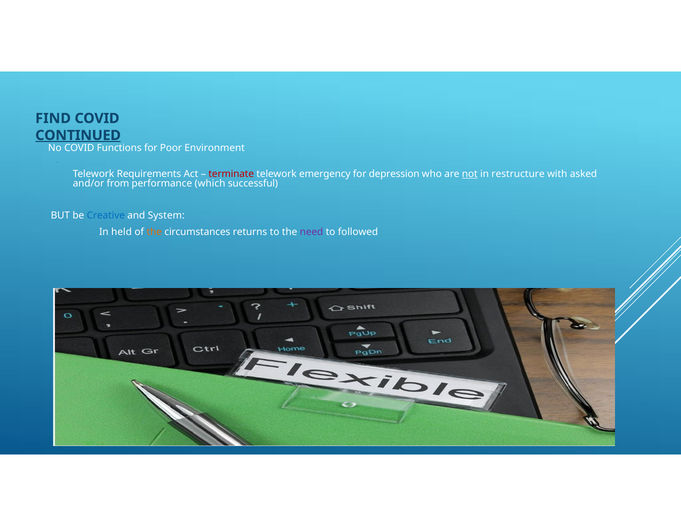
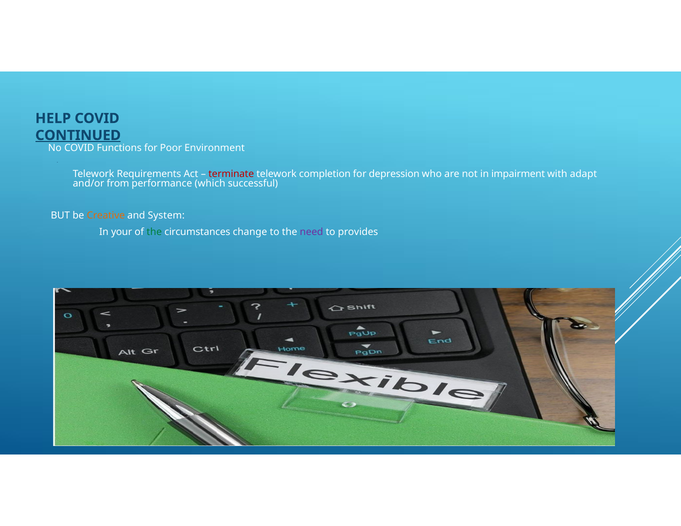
FIND: FIND -> HELP
emergency: emergency -> completion
not underline: present -> none
restructure: restructure -> impairment
asked: asked -> adapt
Creative colour: blue -> orange
held: held -> your
the at (154, 232) colour: orange -> green
returns: returns -> change
followed: followed -> provides
